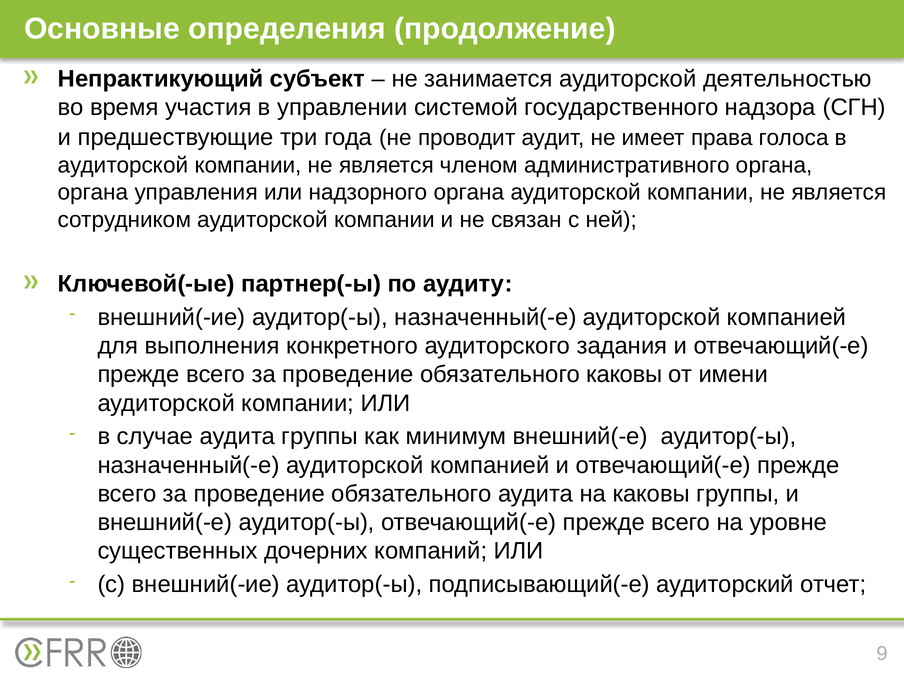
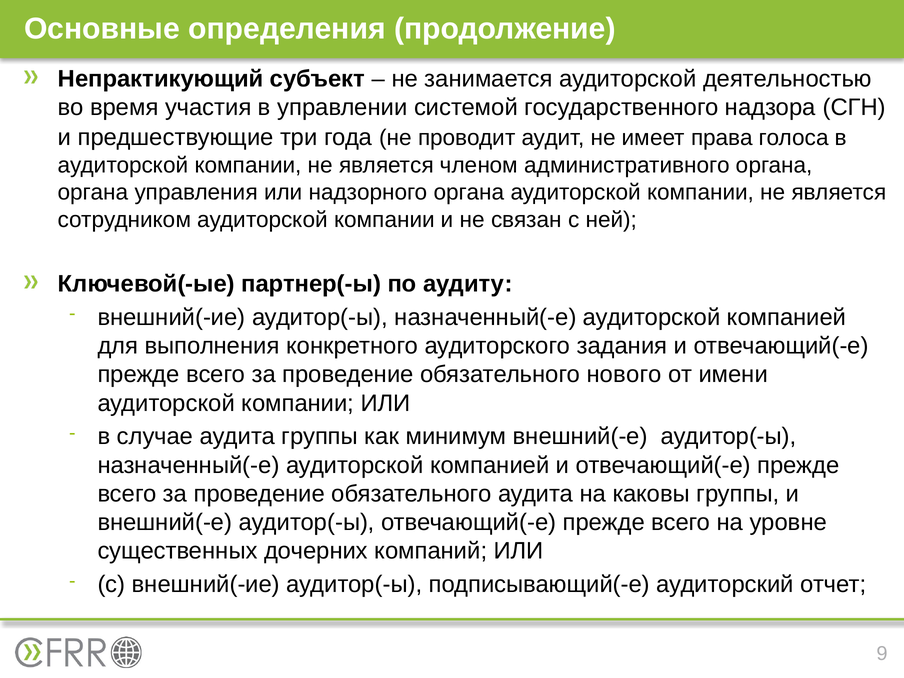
обязательного каковы: каковы -> нового
